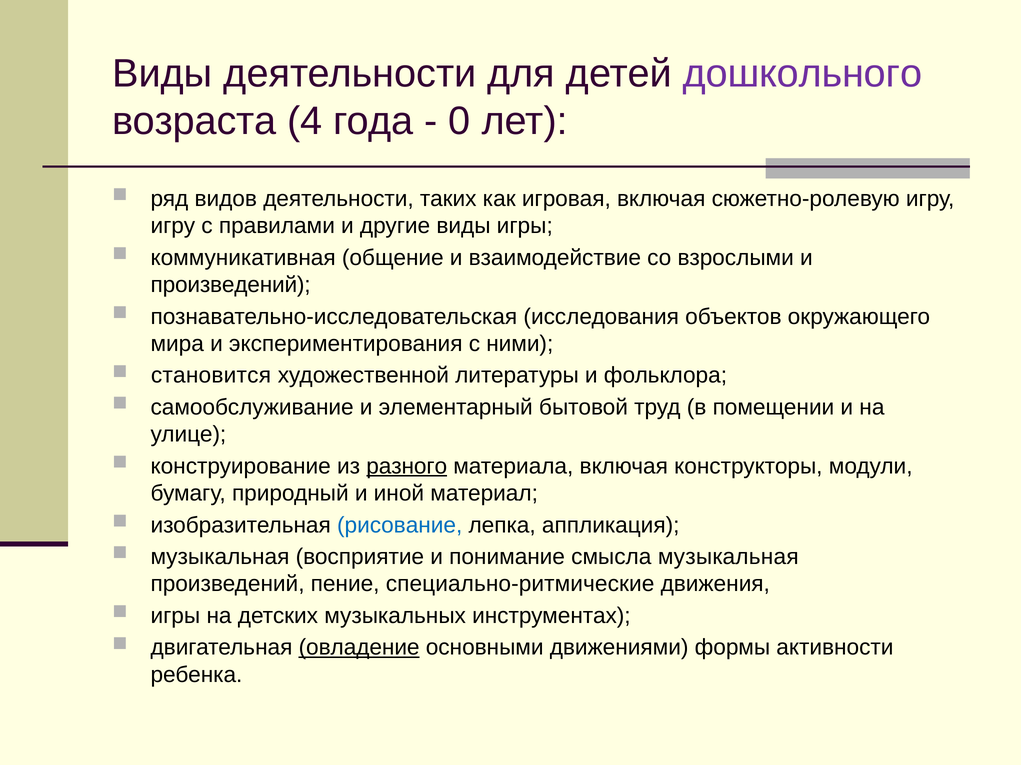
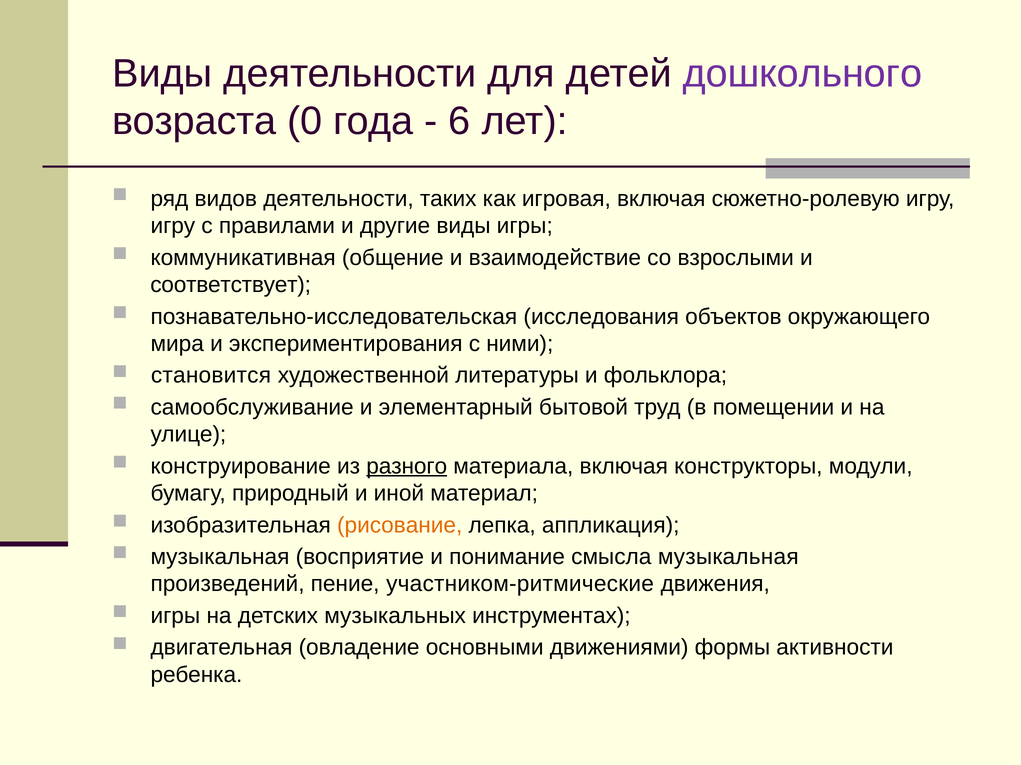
4: 4 -> 0
0: 0 -> 6
произведений at (231, 285): произведений -> соответствует
рисование colour: blue -> orange
специально-ритмические: специально-ритмические -> участником-ритмические
овладение underline: present -> none
